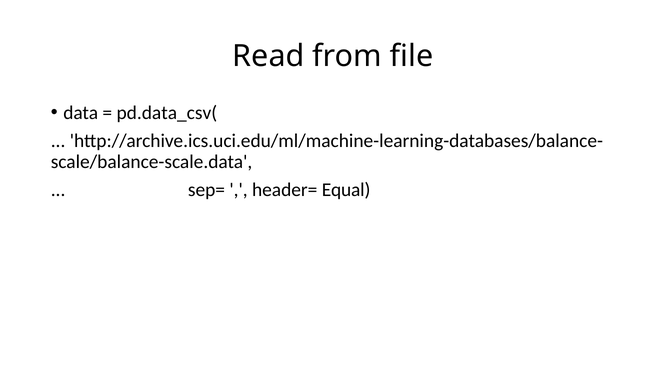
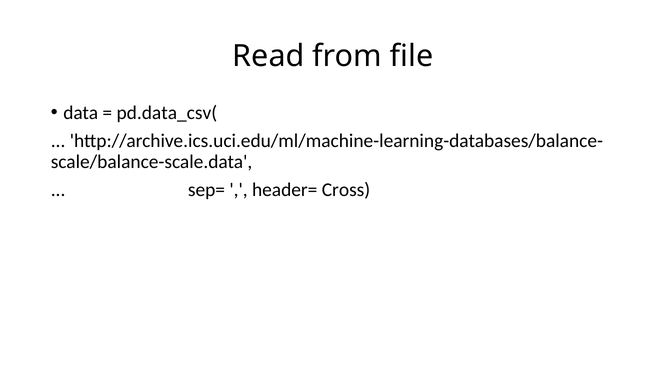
Equal: Equal -> Cross
